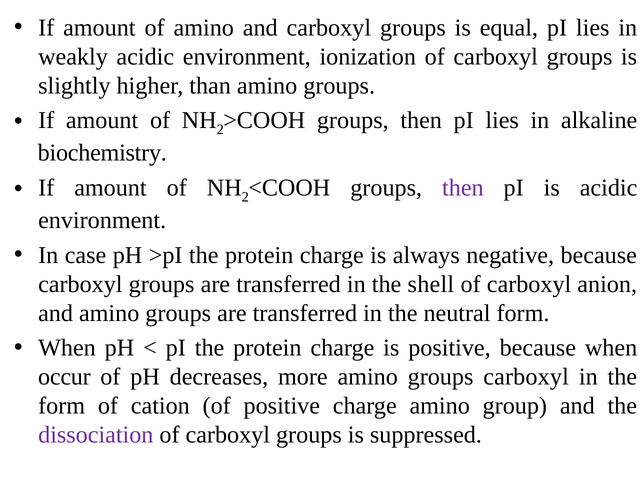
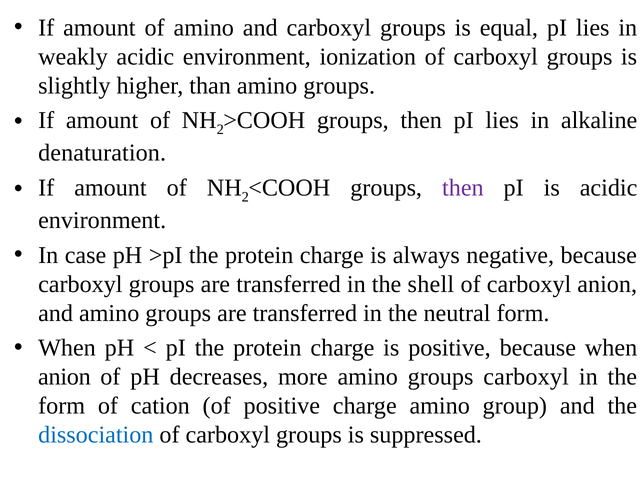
biochemistry: biochemistry -> denaturation
occur at (64, 377): occur -> anion
dissociation colour: purple -> blue
